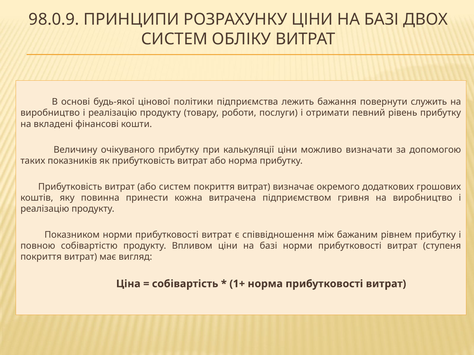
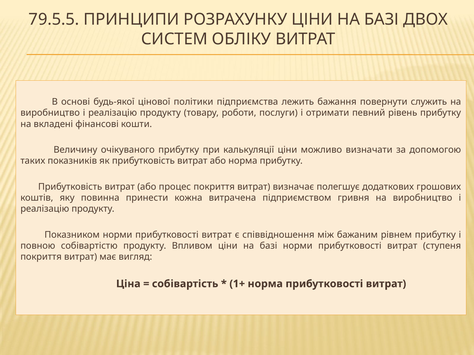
98.0.9: 98.0.9 -> 79.5.5
або систем: систем -> процес
окремого: окремого -> полегшує
